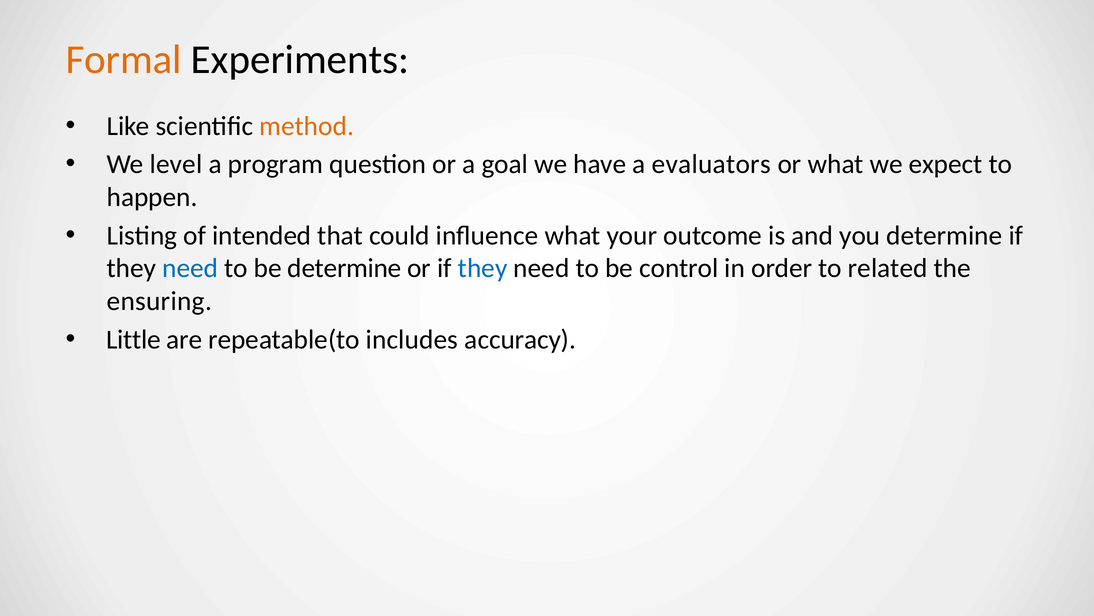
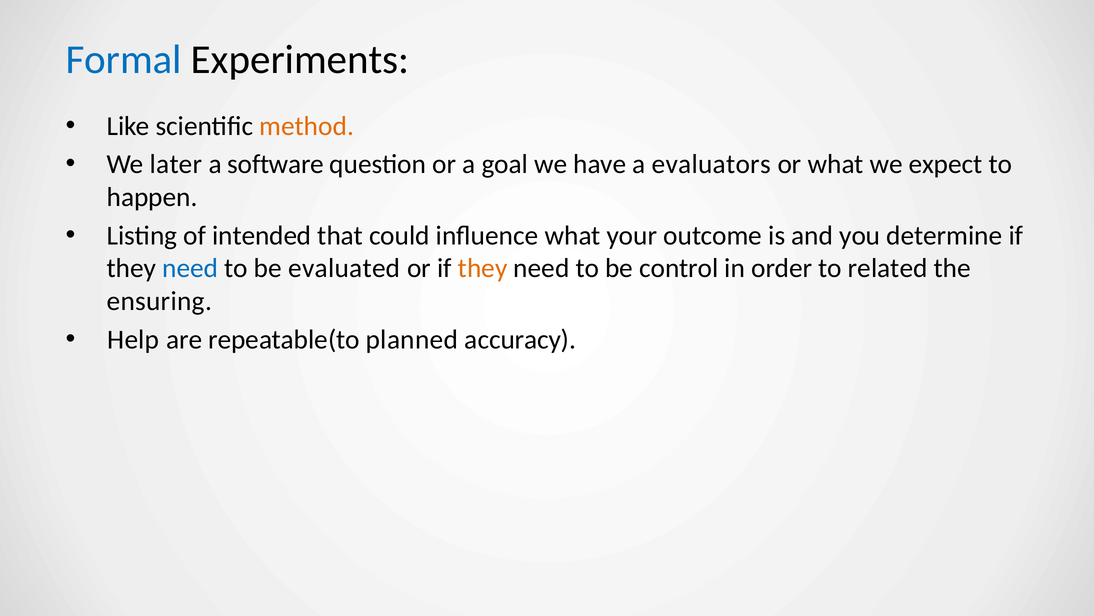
Formal colour: orange -> blue
level: level -> later
program: program -> software
be determine: determine -> evaluated
they at (483, 268) colour: blue -> orange
Little: Little -> Help
includes: includes -> planned
